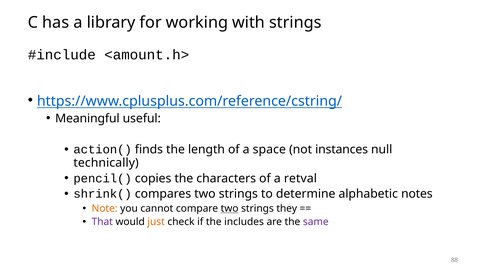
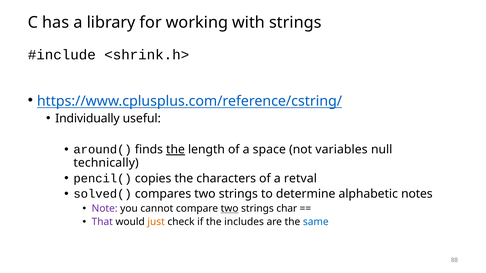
<amount.h>: <amount.h> -> <shrink.h>
Meaningful: Meaningful -> Individually
action(: action( -> around(
the at (176, 150) underline: none -> present
instances: instances -> variables
shrink(: shrink( -> solved(
Note colour: orange -> purple
they: they -> char
same colour: purple -> blue
